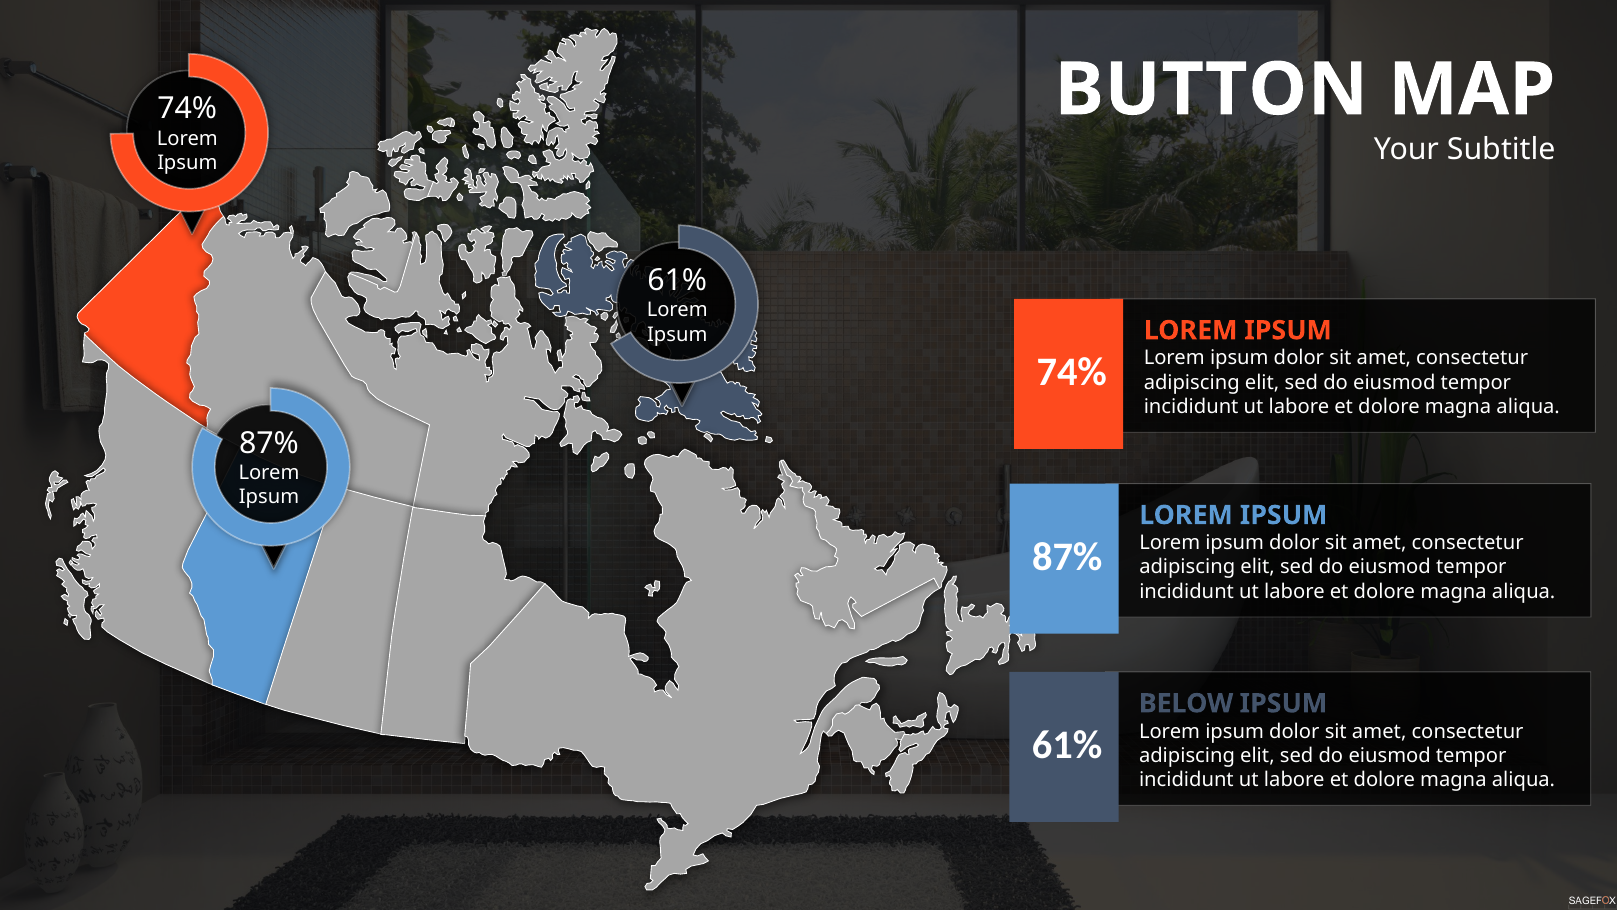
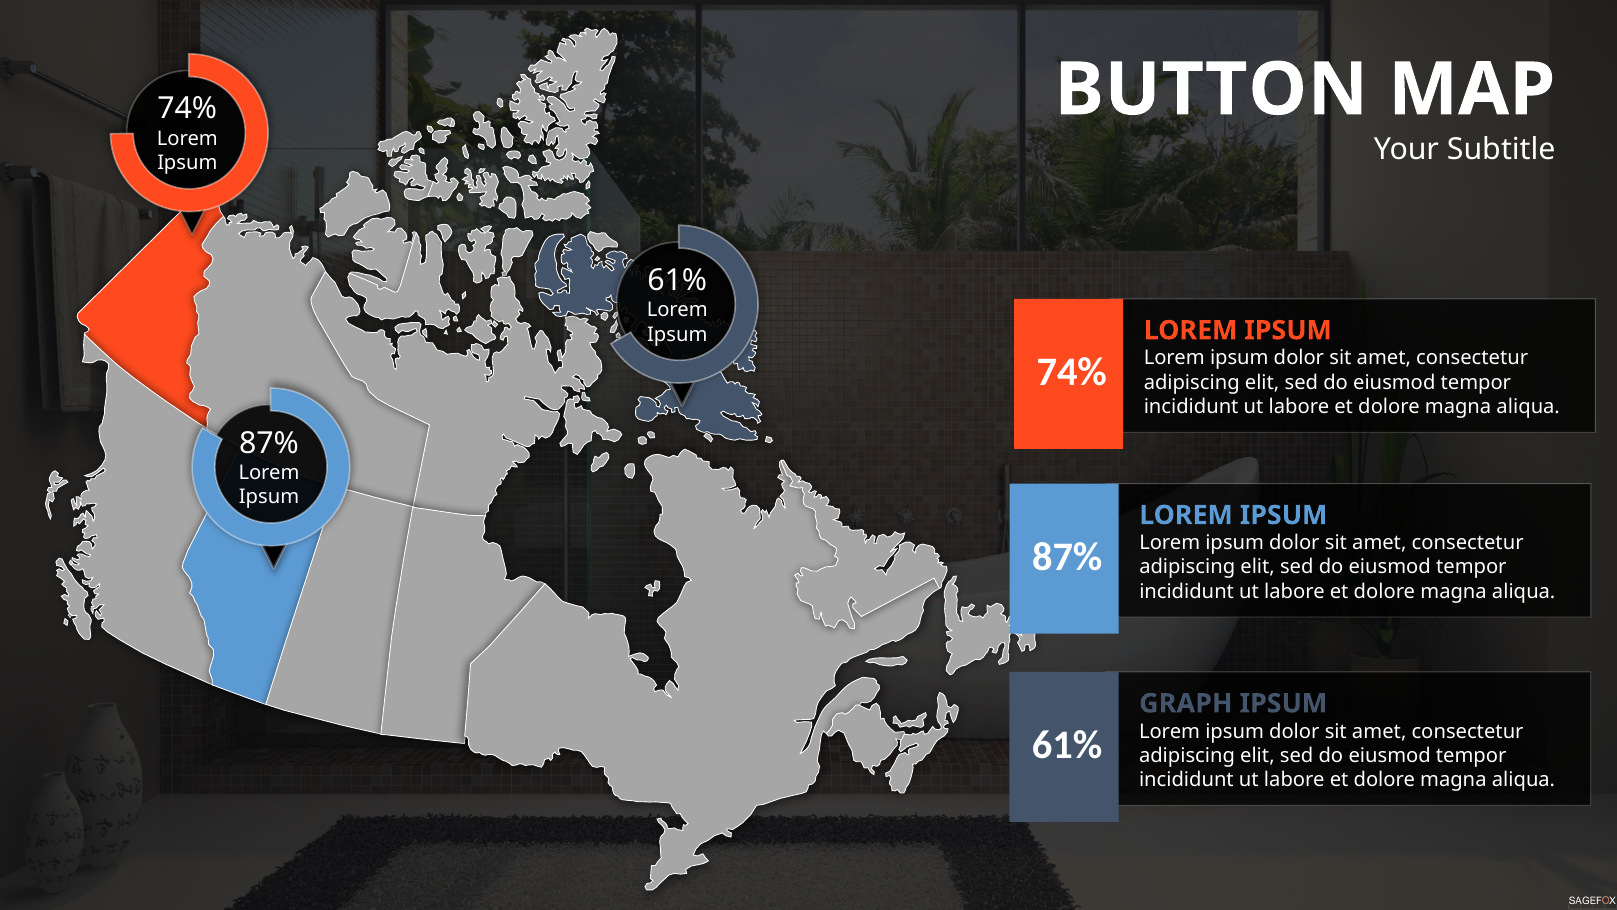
BELOW: BELOW -> GRAPH
